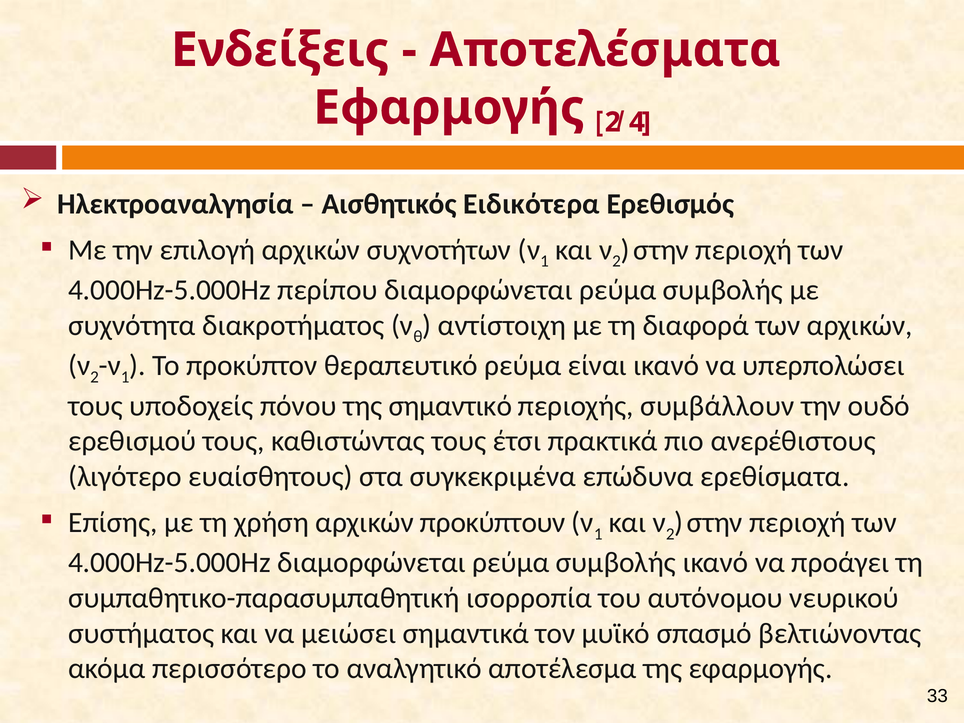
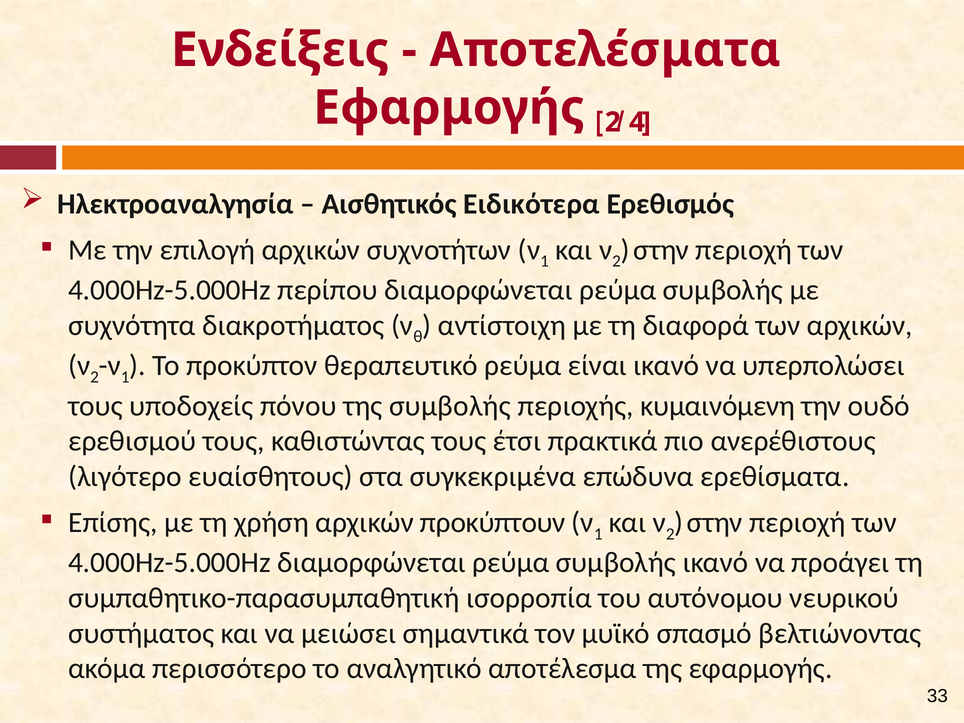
της σημαντικό: σημαντικό -> συμβολής
συμβάλλουν: συμβάλλουν -> κυμαινόμενη
